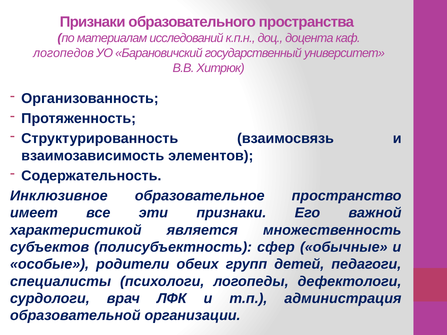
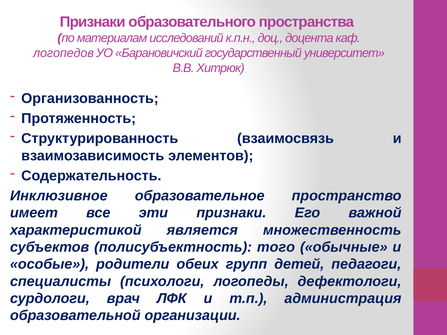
сфер: сфер -> того
